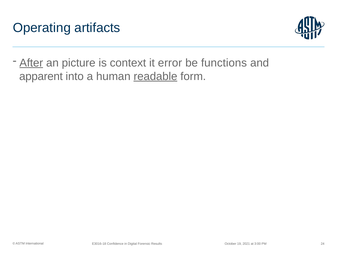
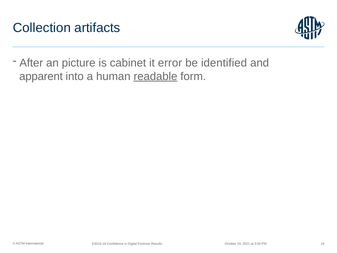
Operating: Operating -> Collection
After underline: present -> none
context: context -> cabinet
functions: functions -> identified
